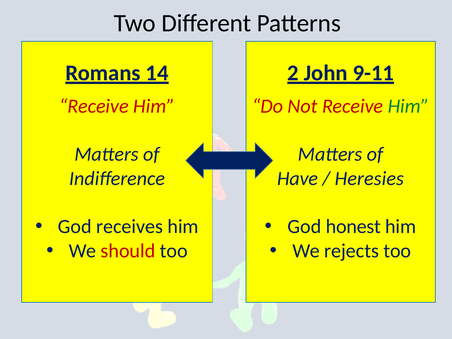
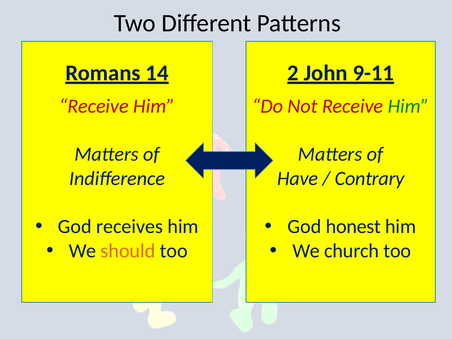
Heresies: Heresies -> Contrary
should colour: red -> orange
rejects: rejects -> church
